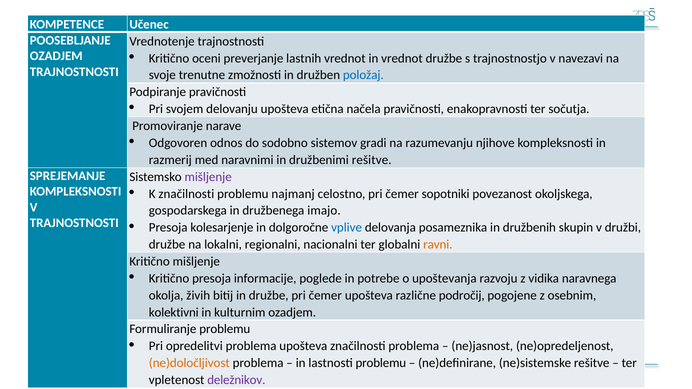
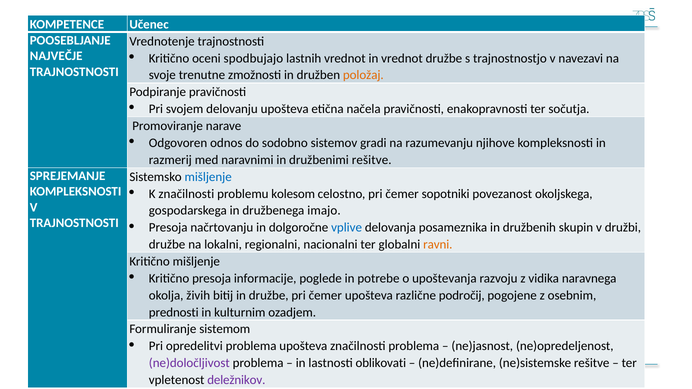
OZADJEM at (56, 56): OZADJEM -> NAJVEČJE
preverjanje: preverjanje -> spodbujajo
položaj colour: blue -> orange
mišljenje at (208, 177) colour: purple -> blue
najmanj: najmanj -> kolesom
kolesarjenje: kolesarjenje -> načrtovanju
kolektivni: kolektivni -> prednosti
Formuliranje problemu: problemu -> sistemom
ne)določljivost colour: orange -> purple
lastnosti problemu: problemu -> oblikovati
